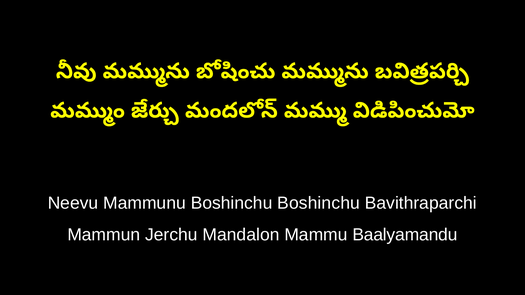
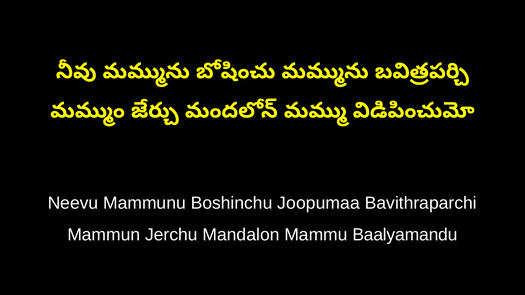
Boshinchu Boshinchu: Boshinchu -> Joopumaa
